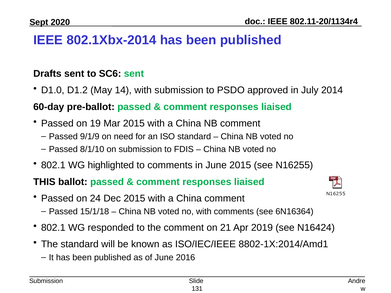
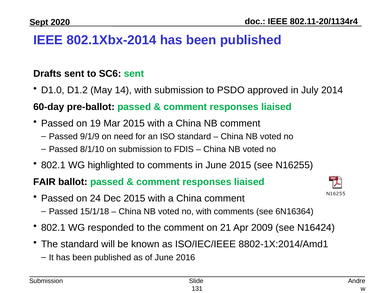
THIS: THIS -> FAIR
2019: 2019 -> 2009
